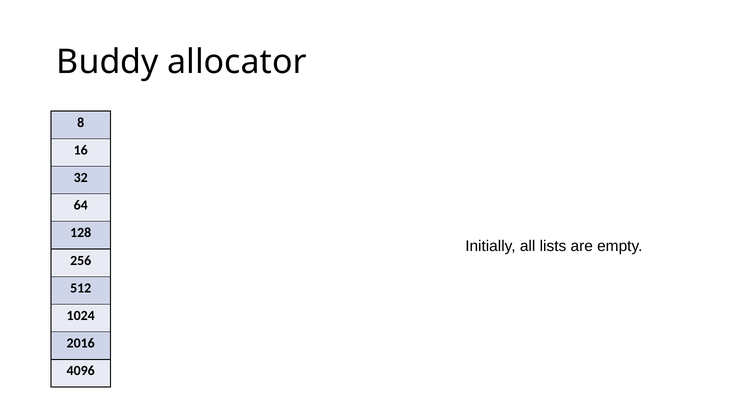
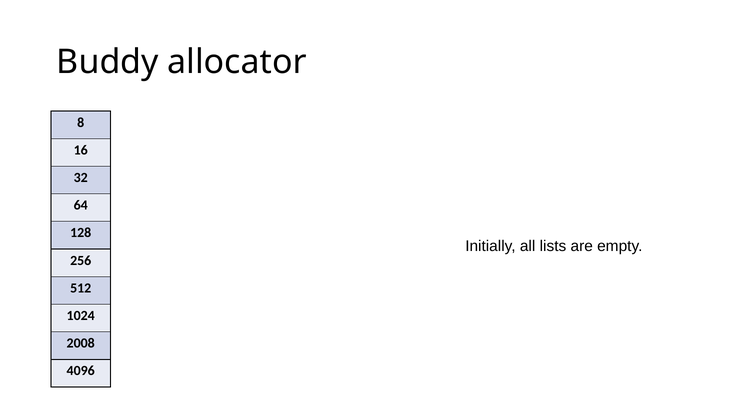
2016: 2016 -> 2008
